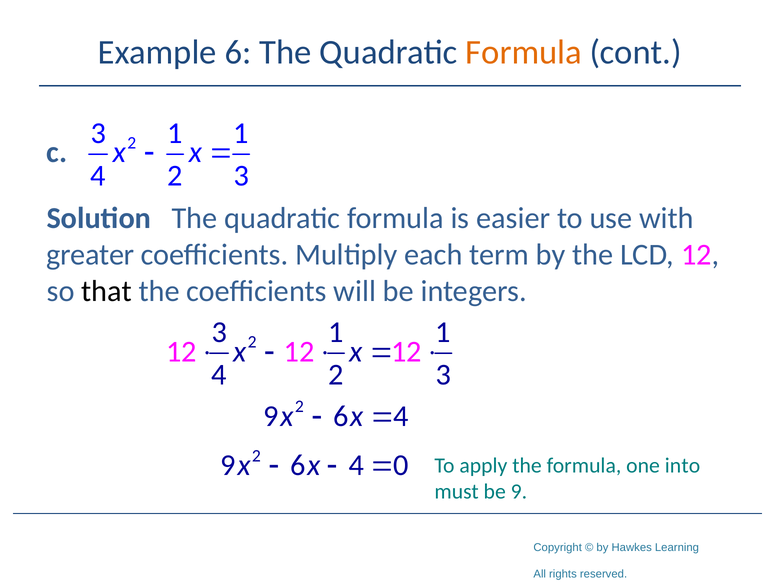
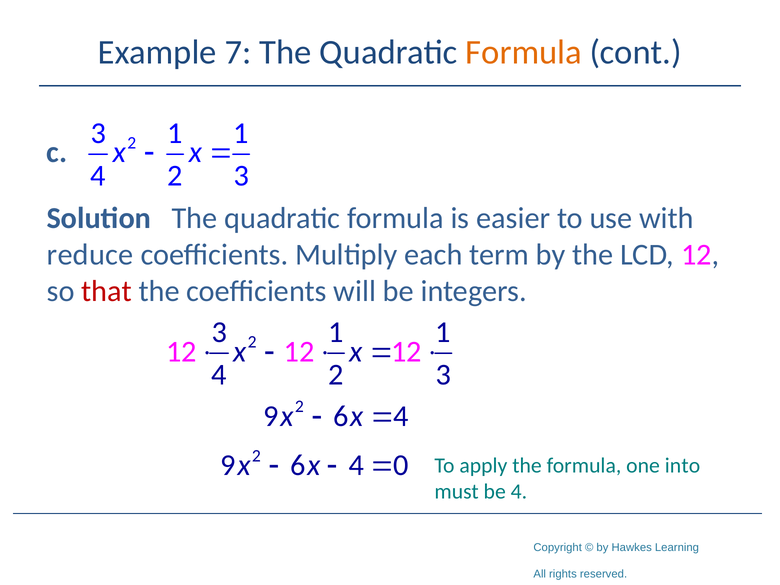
Example 6: 6 -> 7
greater: greater -> reduce
that colour: black -> red
be 9: 9 -> 4
